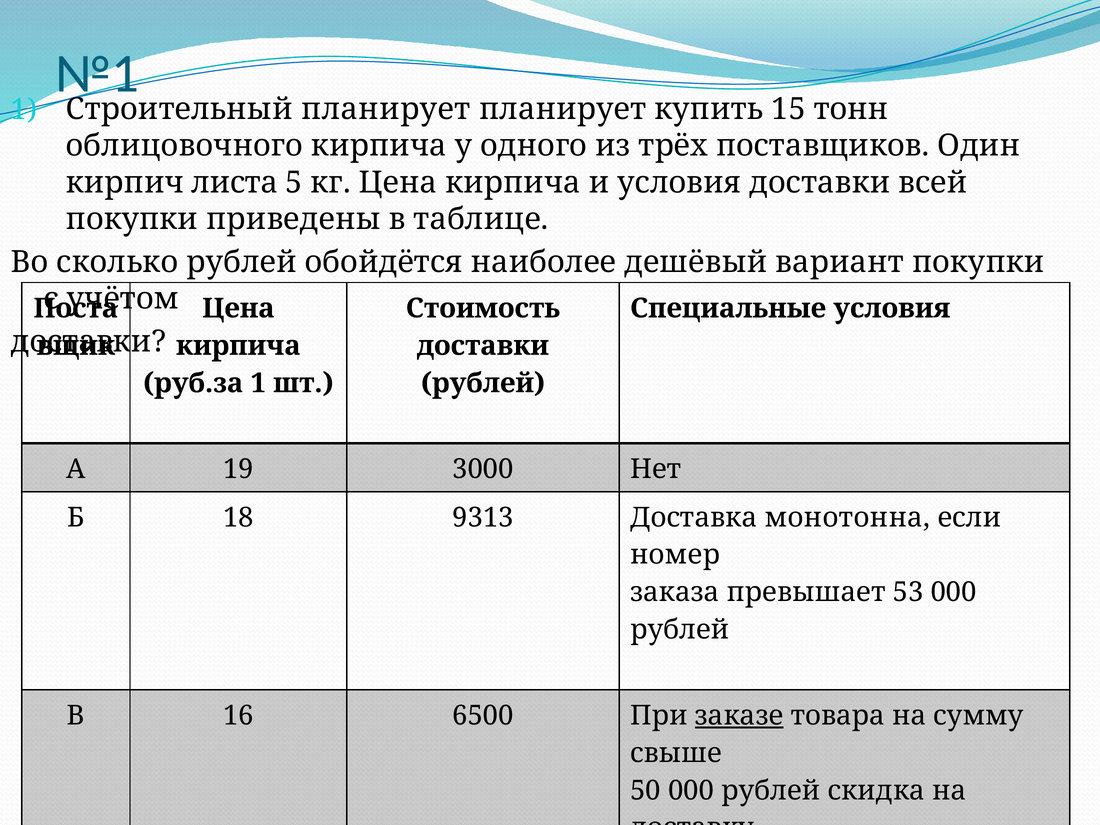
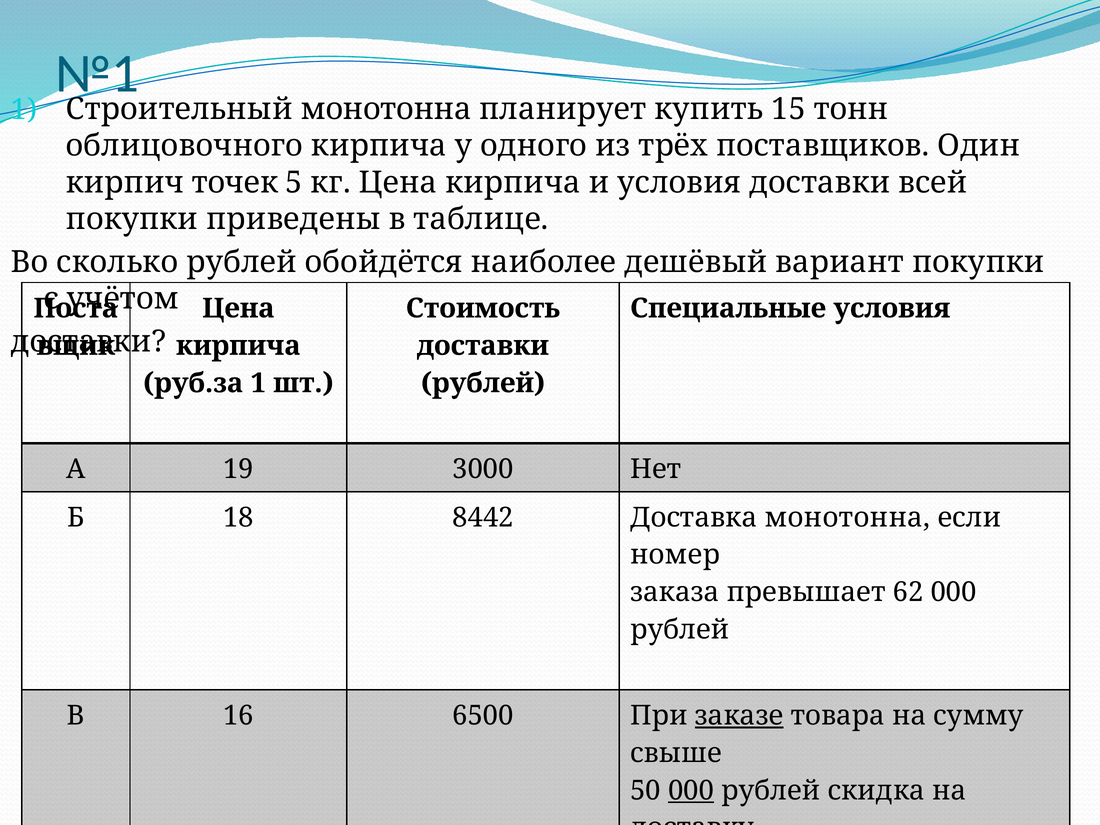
Строительный планирует: планирует -> монотонна
листа: листа -> точек
9313: 9313 -> 8442
53: 53 -> 62
000 at (691, 790) underline: none -> present
